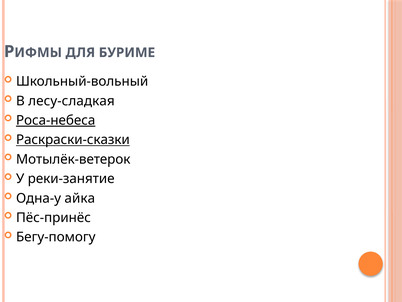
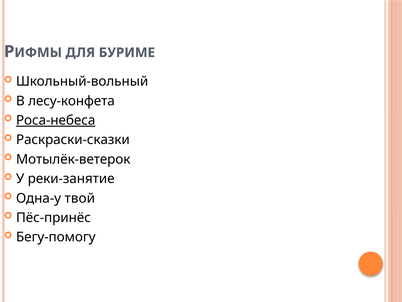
лесу-сладкая: лесу-сладкая -> лесу-конфета
Раскраски-сказки underline: present -> none
айка: айка -> твой
